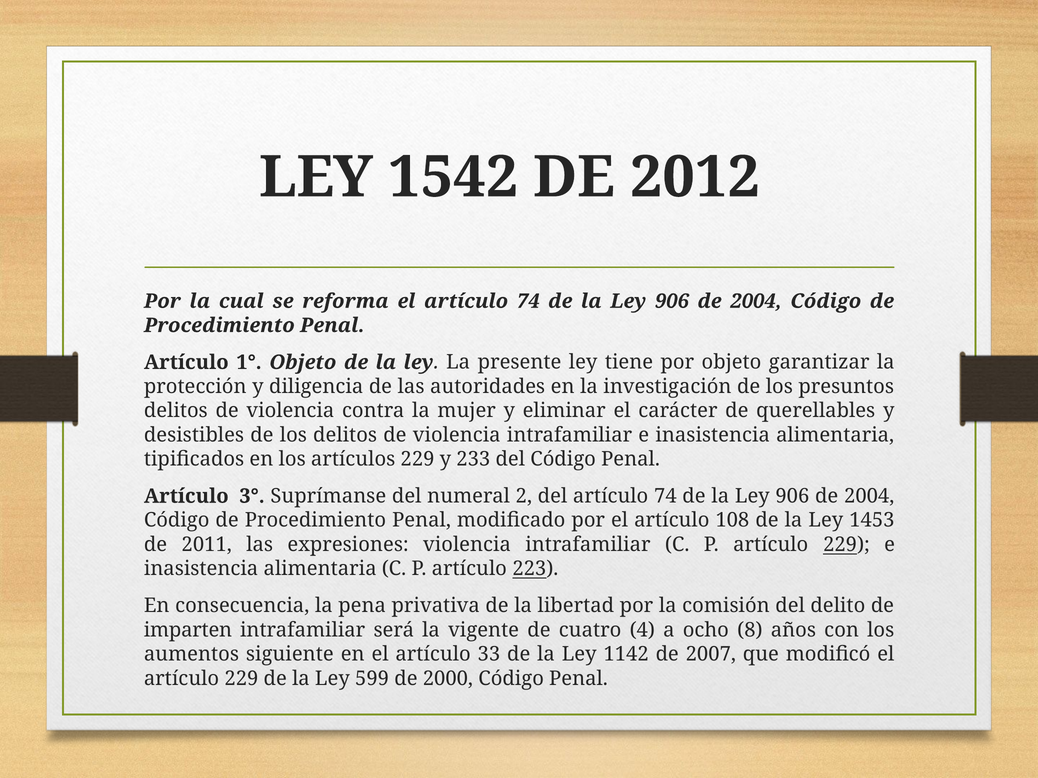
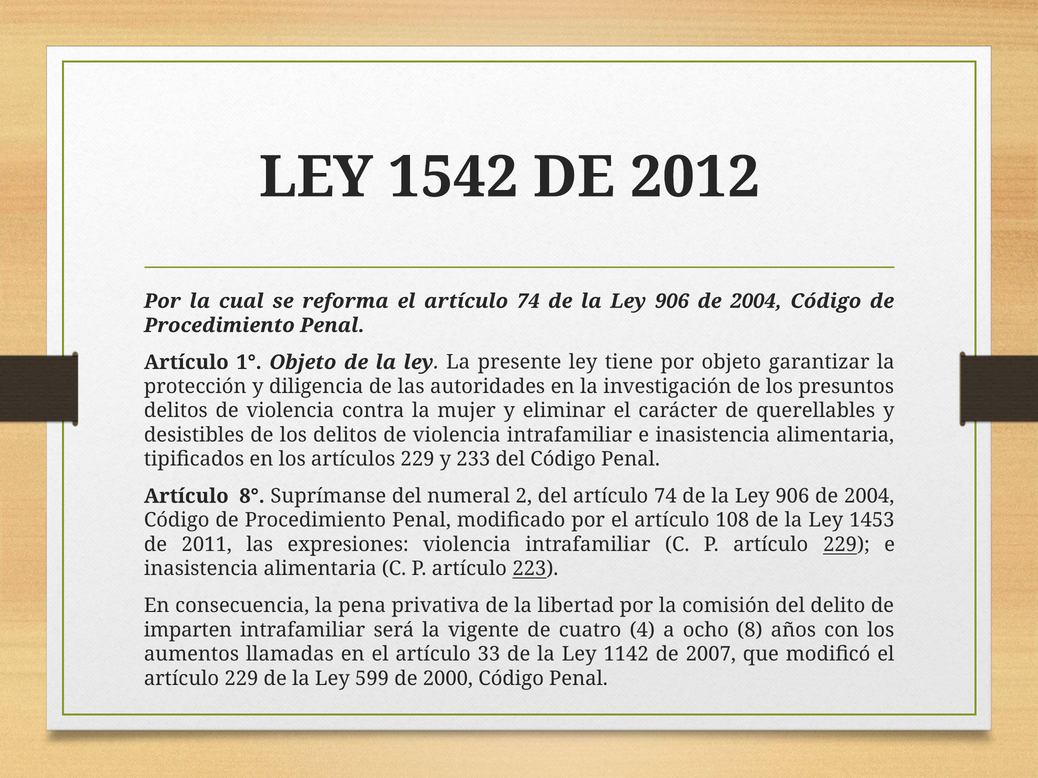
3°: 3° -> 8°
siguiente: siguiente -> llamadas
